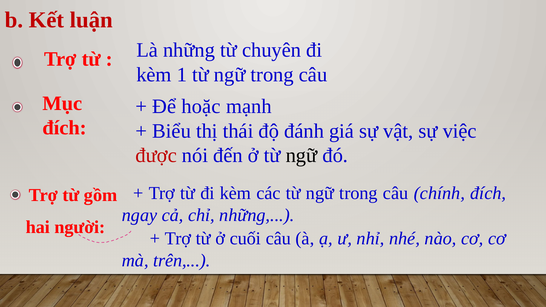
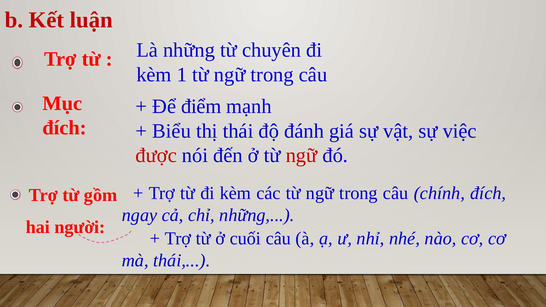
hoặc: hoặc -> điểm
ngữ at (302, 156) colour: black -> red
mà trên: trên -> thái
